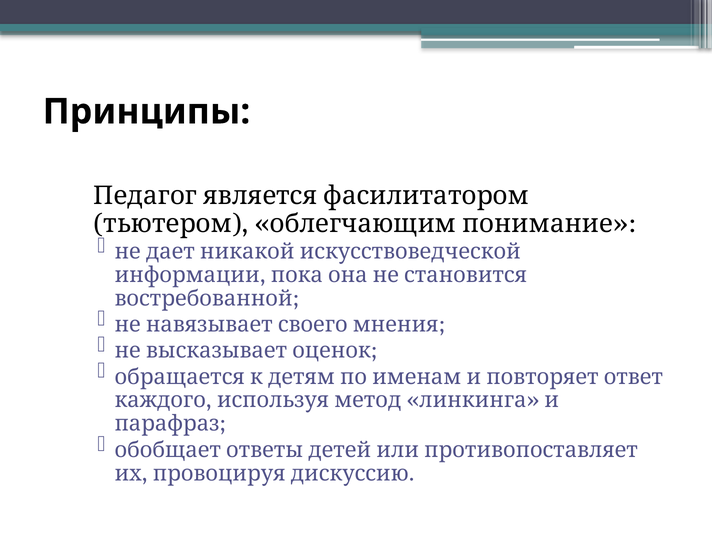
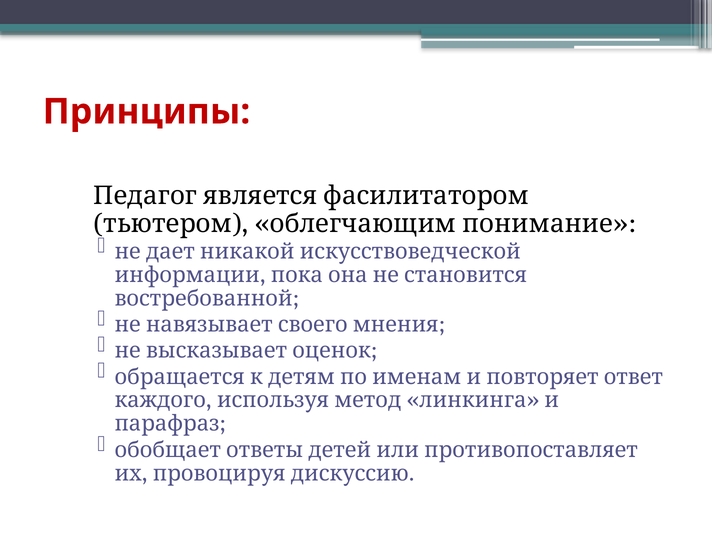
Принципы colour: black -> red
